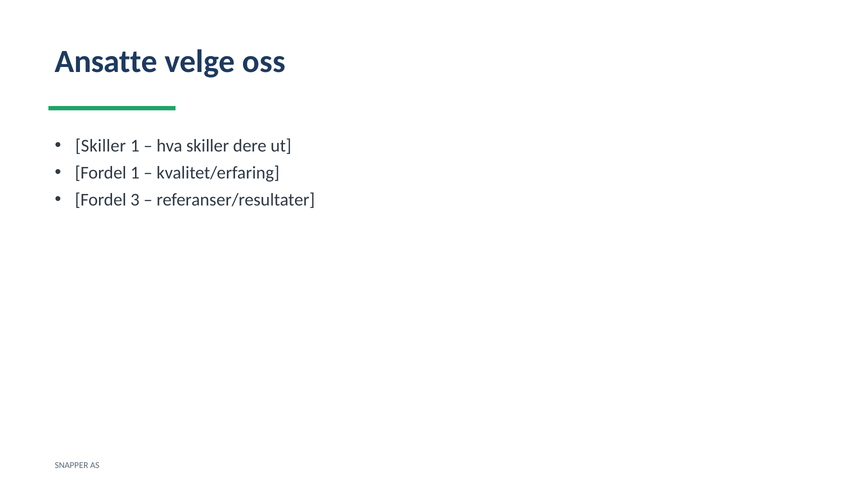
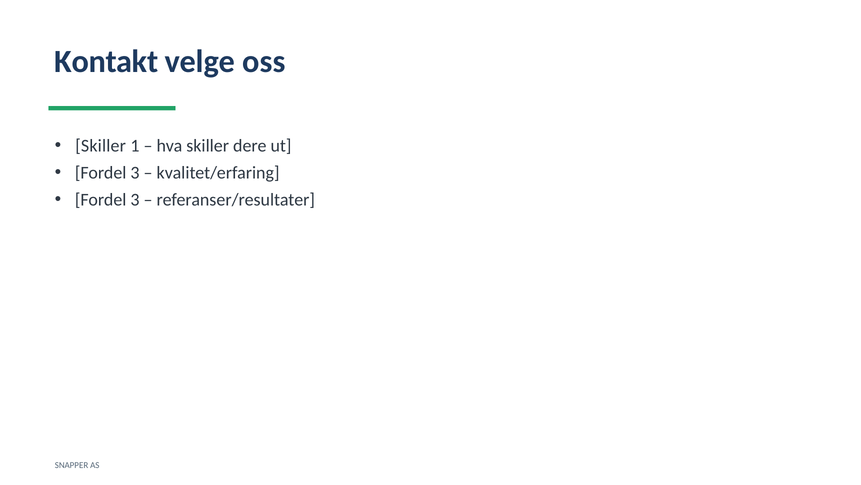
Ansatte: Ansatte -> Kontakt
1 at (135, 173): 1 -> 3
